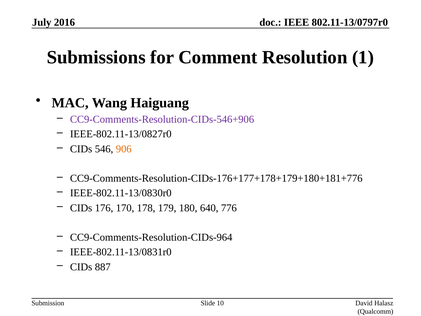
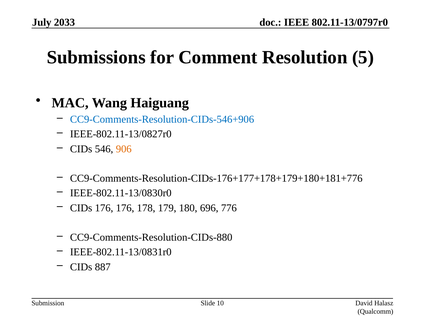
2016: 2016 -> 2033
1: 1 -> 5
CC9-Comments-Resolution-CIDs-546+906 colour: purple -> blue
176 170: 170 -> 176
640: 640 -> 696
CC9-Comments-Resolution-CIDs-964: CC9-Comments-Resolution-CIDs-964 -> CC9-Comments-Resolution-CIDs-880
